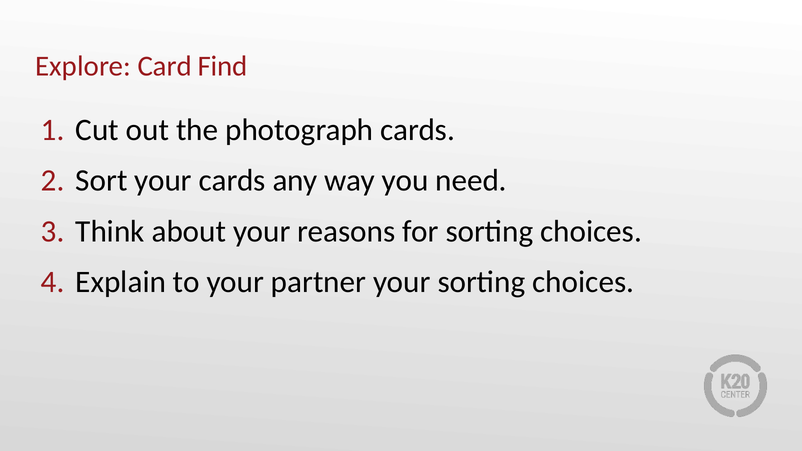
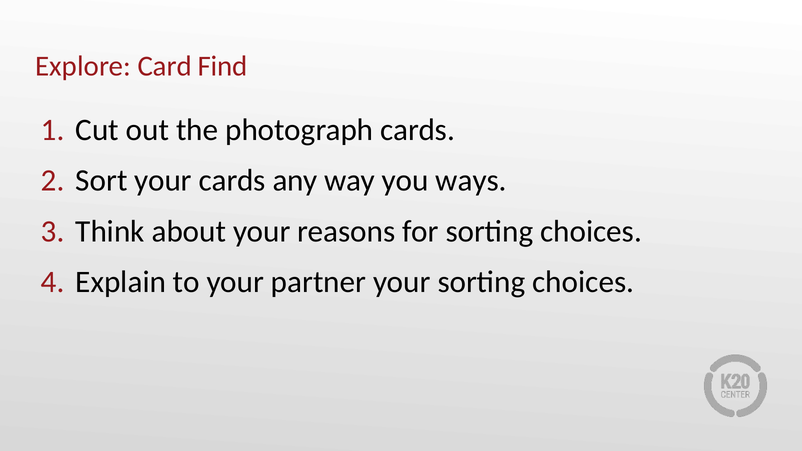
need: need -> ways
